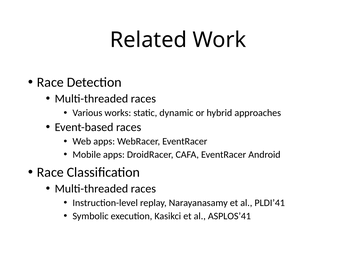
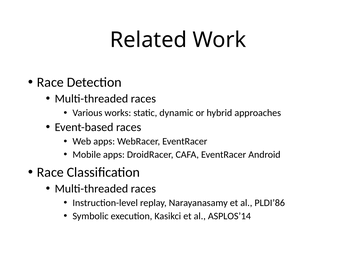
PLDI’41: PLDI’41 -> PLDI’86
ASPLOS’41: ASPLOS’41 -> ASPLOS’14
